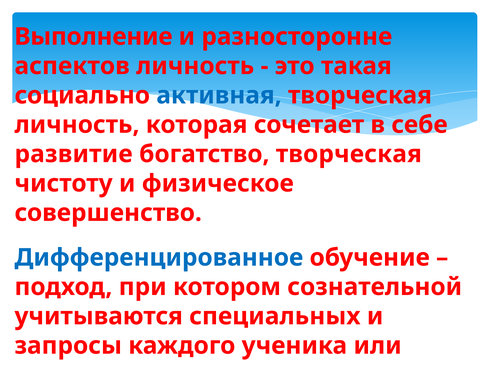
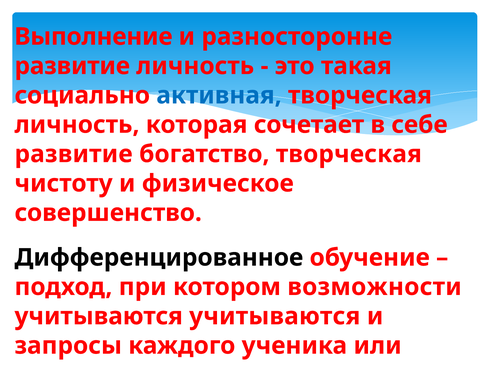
аспектов at (72, 66): аспектов -> развитие
Дифференцированное colour: blue -> black
сознательной: сознательной -> возможности
учитываются специальных: специальных -> учитываются
